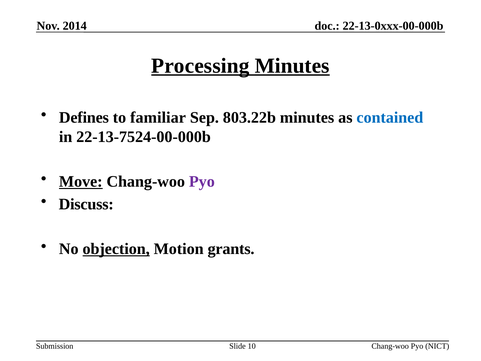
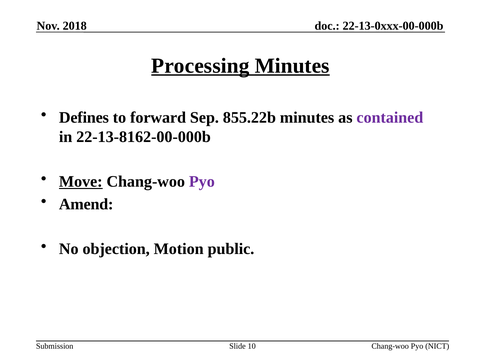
2014: 2014 -> 2018
familiar: familiar -> forward
803.22b: 803.22b -> 855.22b
contained colour: blue -> purple
22-13-7524-00-000b: 22-13-7524-00-000b -> 22-13-8162-00-000b
Discuss: Discuss -> Amend
objection underline: present -> none
grants: grants -> public
